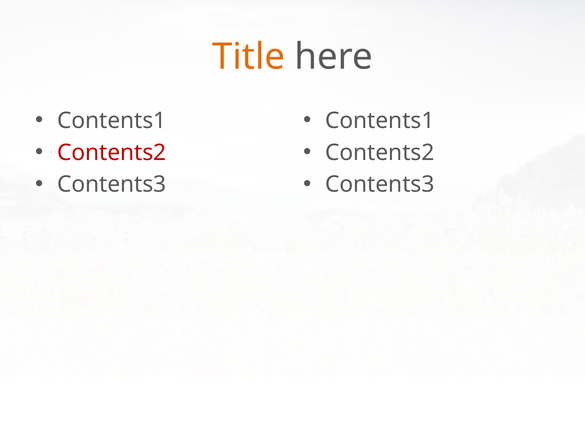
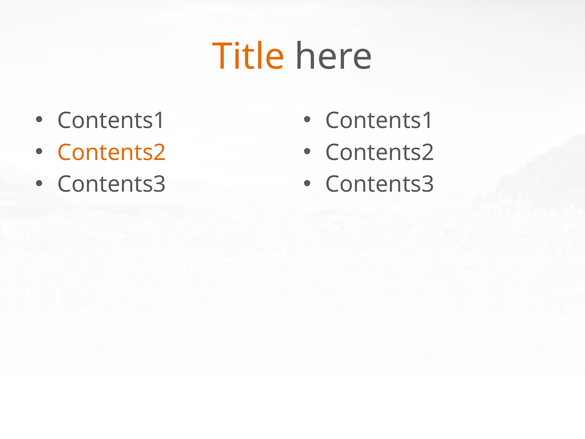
Contents2 at (112, 152) colour: red -> orange
